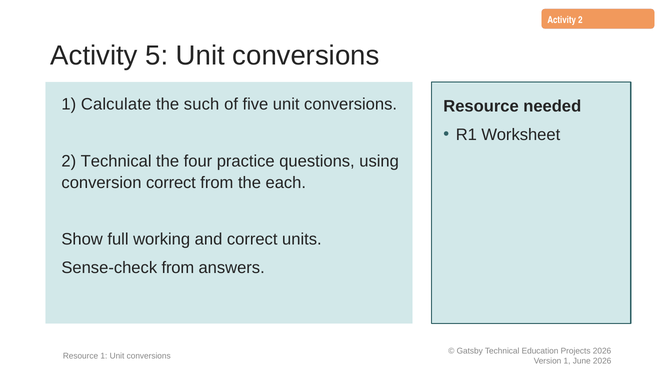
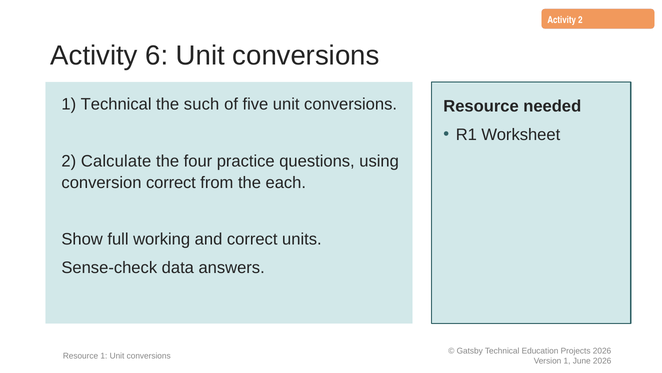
5: 5 -> 6
1 Calculate: Calculate -> Technical
2 Technical: Technical -> Calculate
Sense-check from: from -> data
